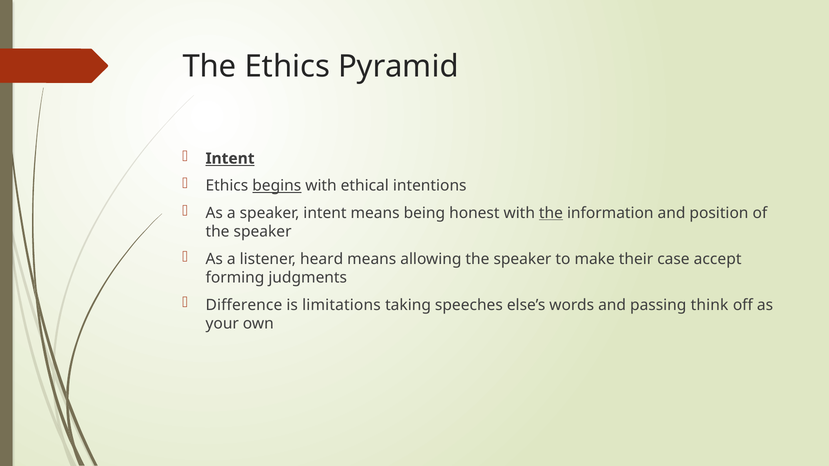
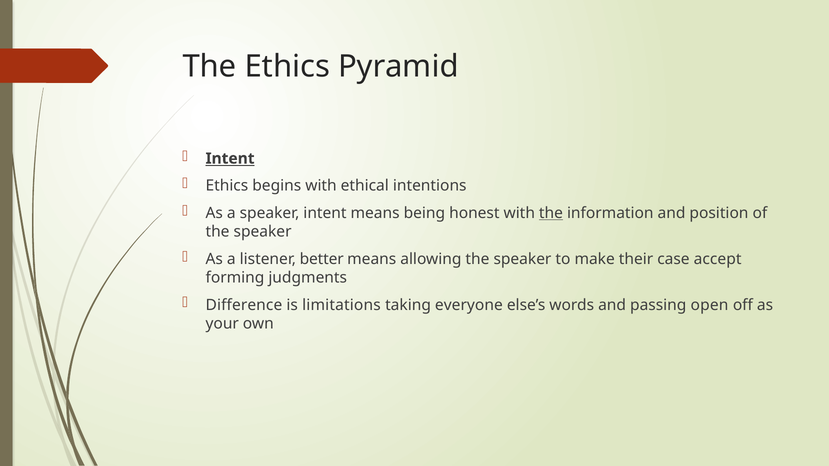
begins underline: present -> none
heard: heard -> better
speeches: speeches -> everyone
think: think -> open
